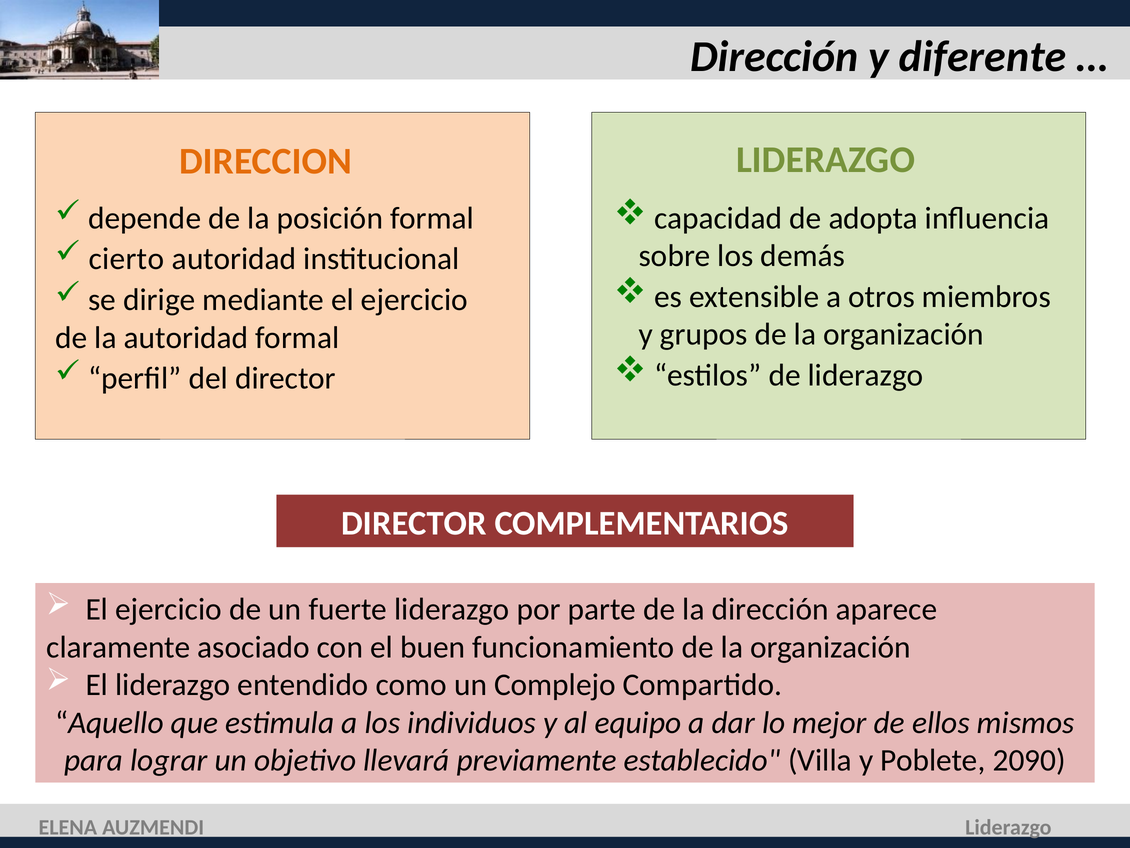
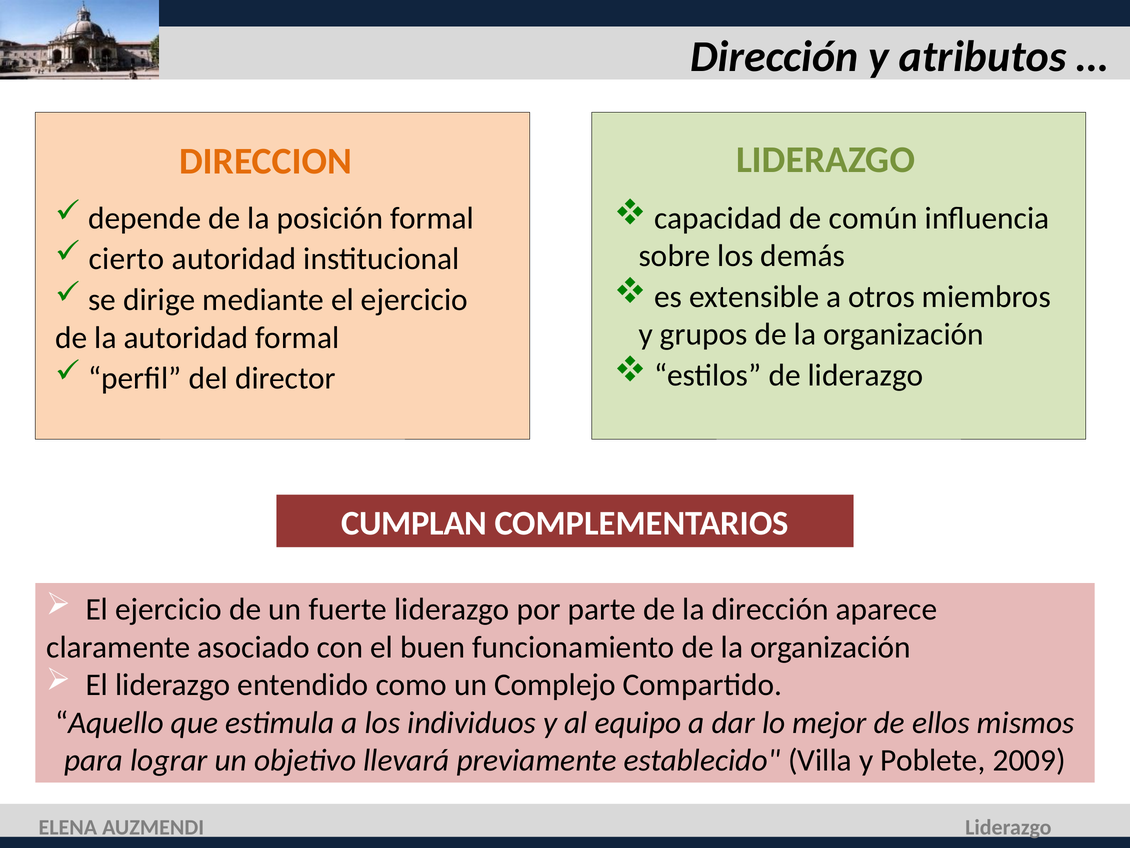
diferente: diferente -> atributos
adopta: adopta -> común
DIRECTOR at (414, 523): DIRECTOR -> CUMPLAN
2090: 2090 -> 2009
